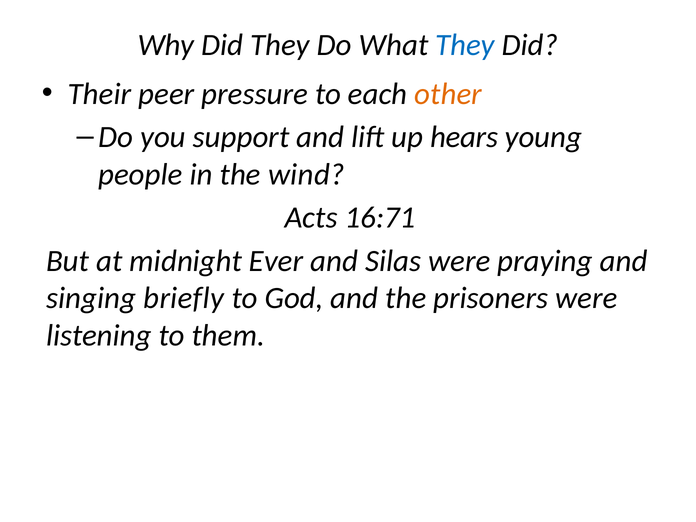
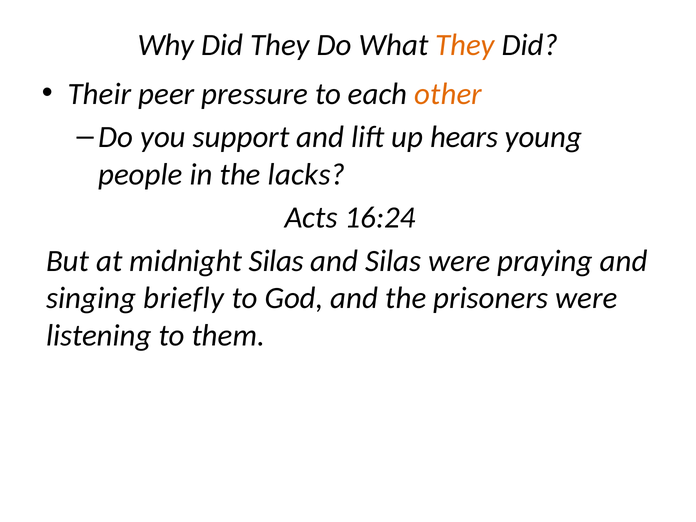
They at (465, 45) colour: blue -> orange
wind: wind -> lacks
16:71: 16:71 -> 16:24
midnight Ever: Ever -> Silas
